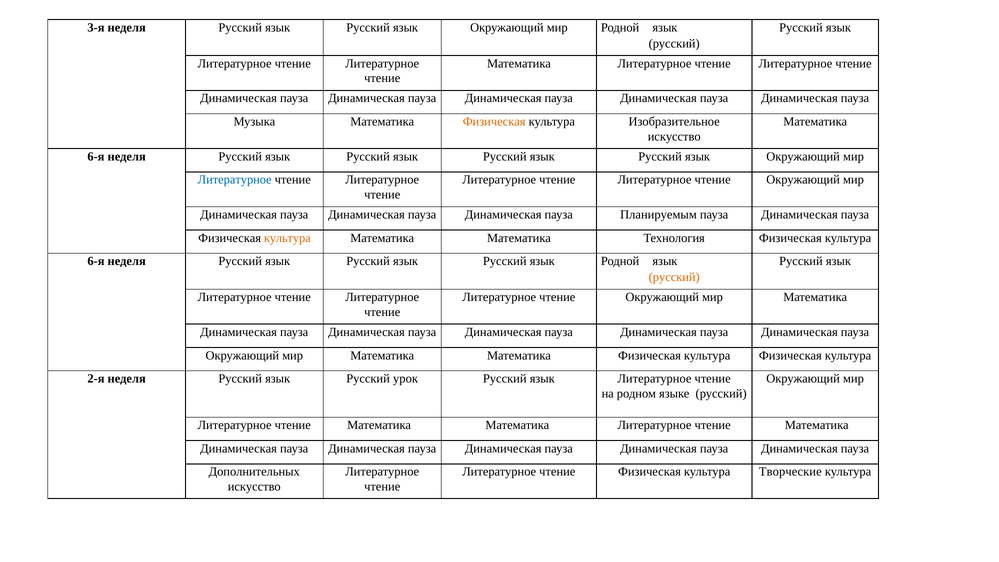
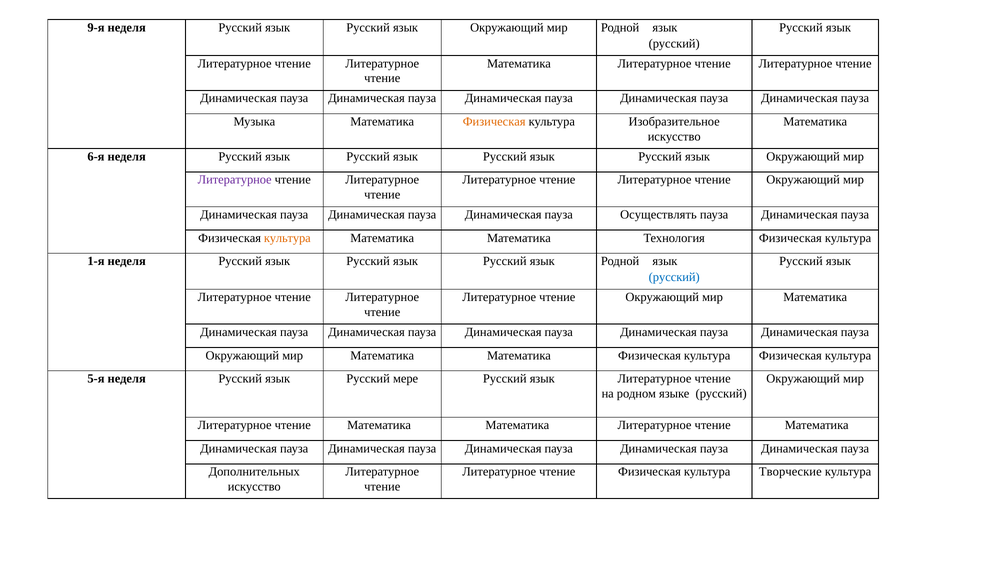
3-я: 3-я -> 9-я
Литературное at (235, 180) colour: blue -> purple
Планируемым: Планируемым -> Осуществлять
6-я at (96, 261): 6-я -> 1-я
русский at (674, 277) colour: orange -> blue
2-я: 2-я -> 5-я
урок: урок -> мере
